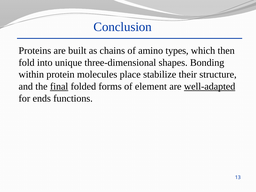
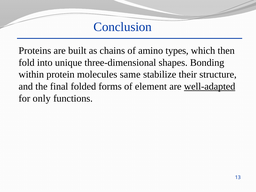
place: place -> same
final underline: present -> none
ends: ends -> only
